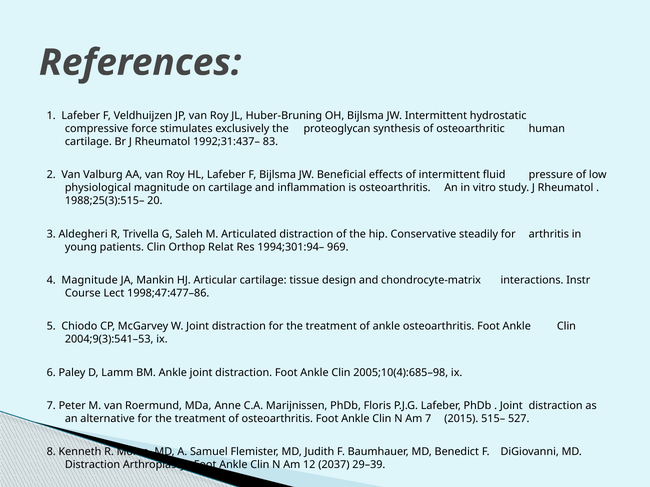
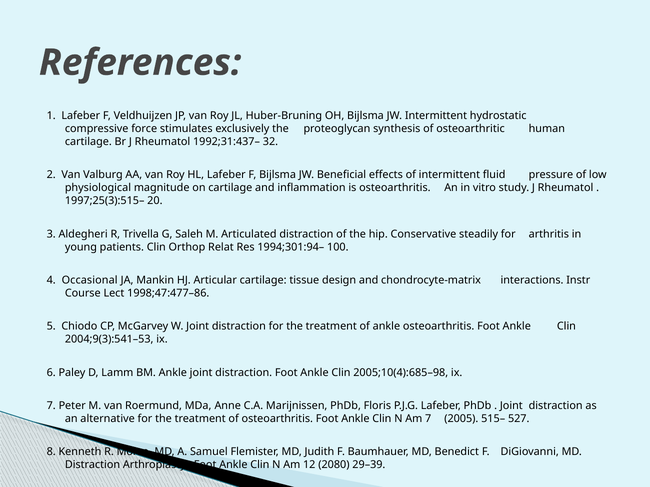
83: 83 -> 32
1988;25(3):515–: 1988;25(3):515– -> 1997;25(3):515–
969: 969 -> 100
4 Magnitude: Magnitude -> Occasional
2015: 2015 -> 2005
2037: 2037 -> 2080
